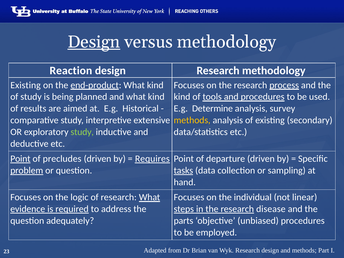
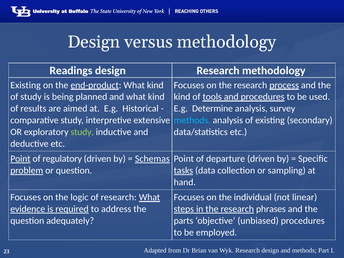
Design at (94, 42) underline: present -> none
Reaction: Reaction -> Readings
methods at (192, 120) colour: yellow -> light blue
precludes: precludes -> regulatory
Requires: Requires -> Schemas
disease: disease -> phrases
